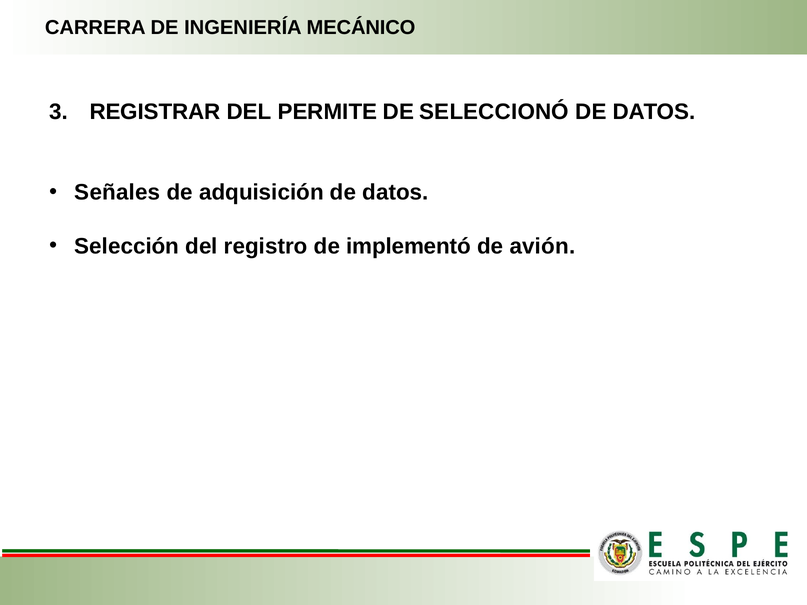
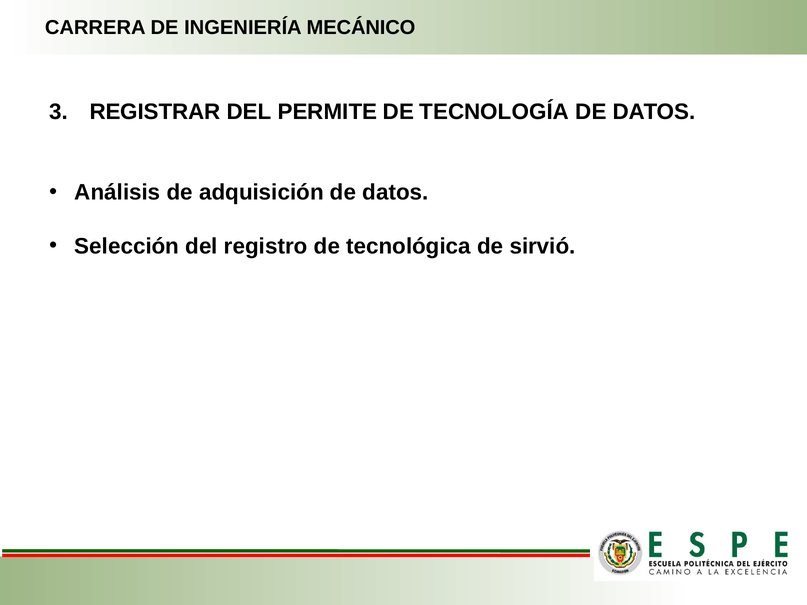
SELECCIONÓ: SELECCIONÓ -> TECNOLOGÍA
Señales: Señales -> Análisis
implementó: implementó -> tecnológica
avión: avión -> sirvió
